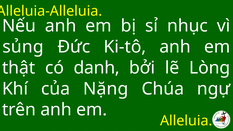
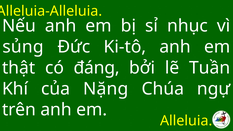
danh: danh -> đáng
Lòng: Lòng -> Tuần
